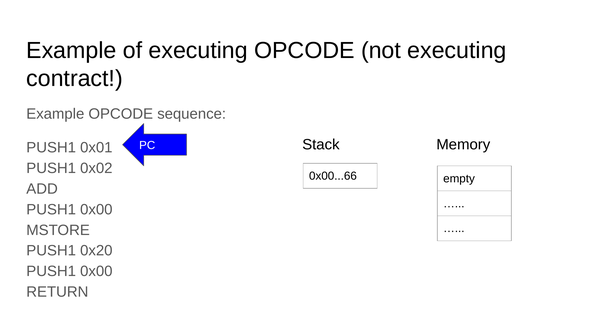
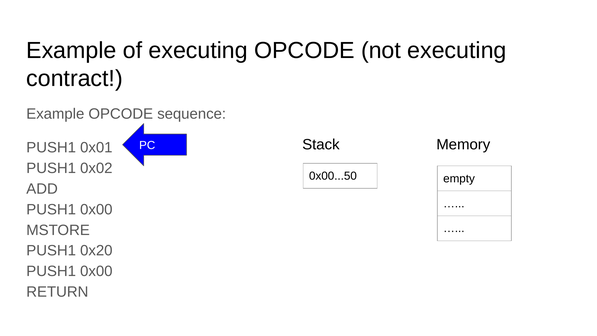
0x00...66: 0x00...66 -> 0x00...50
